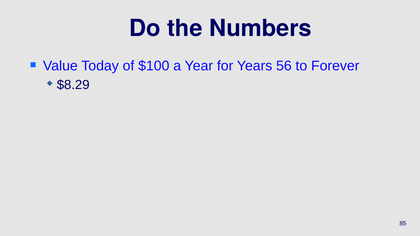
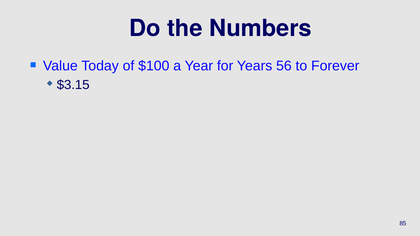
$8.29: $8.29 -> $3.15
